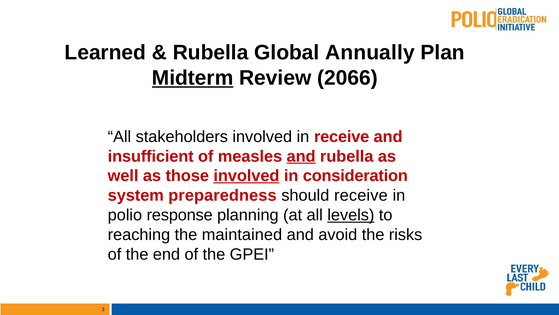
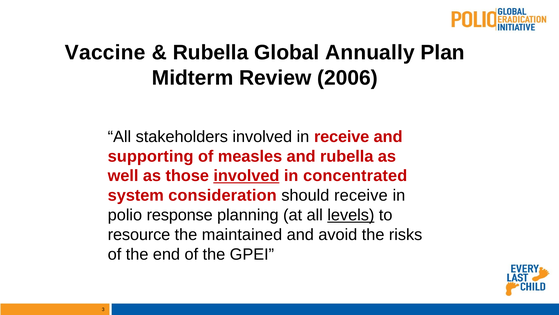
Learned: Learned -> Vaccine
Midterm underline: present -> none
2066: 2066 -> 2006
insufficient: insufficient -> supporting
and at (301, 156) underline: present -> none
consideration: consideration -> concentrated
preparedness: preparedness -> consideration
reaching: reaching -> resource
